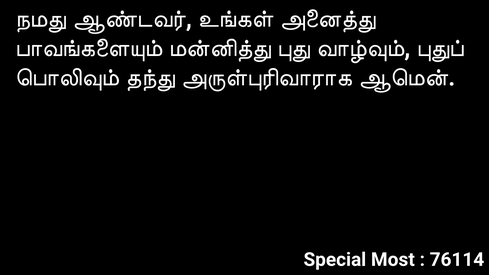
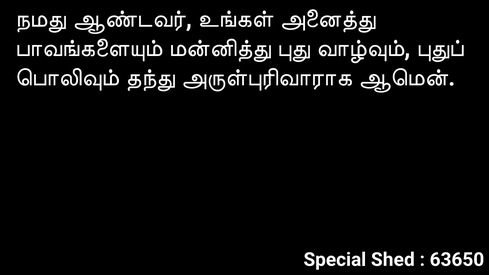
Most: Most -> Shed
76114: 76114 -> 63650
